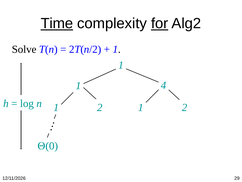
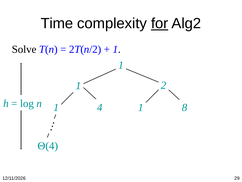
Time underline: present -> none
4: 4 -> 2
2 at (100, 107): 2 -> 4
2 at (185, 107): 2 -> 8
0 at (52, 146): 0 -> 4
